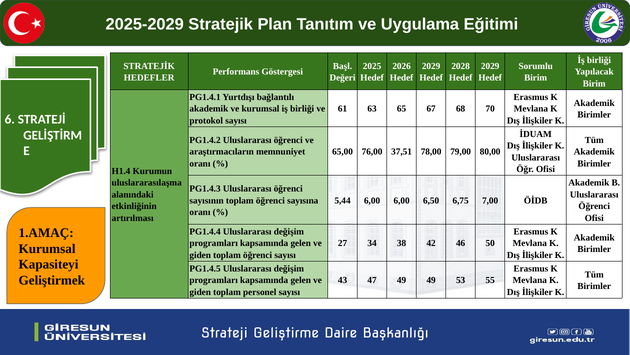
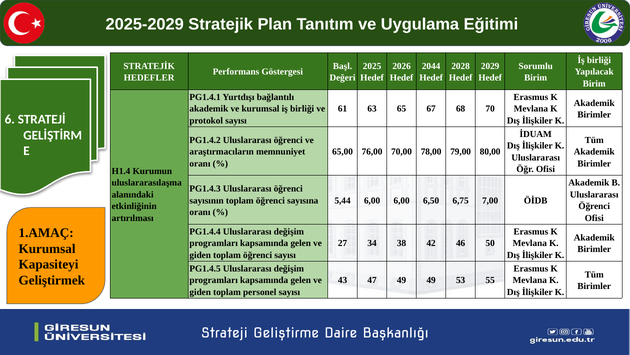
2029 at (431, 66): 2029 -> 2044
37,51: 37,51 -> 70,00
